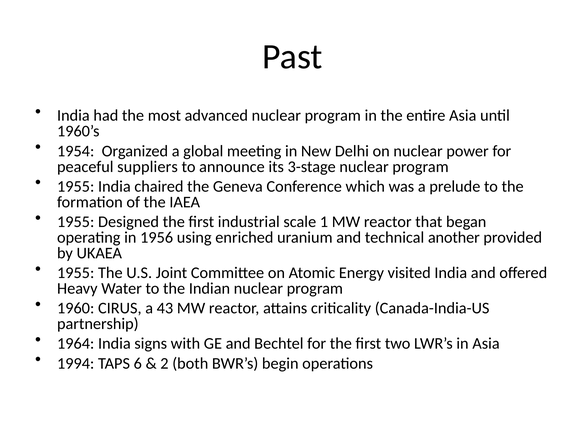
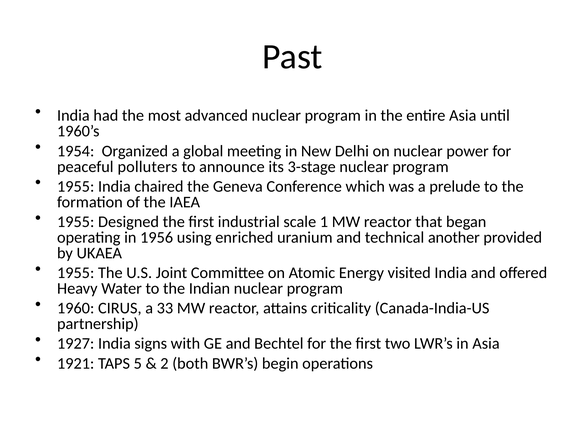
suppliers: suppliers -> polluters
43: 43 -> 33
1964: 1964 -> 1927
1994: 1994 -> 1921
6: 6 -> 5
